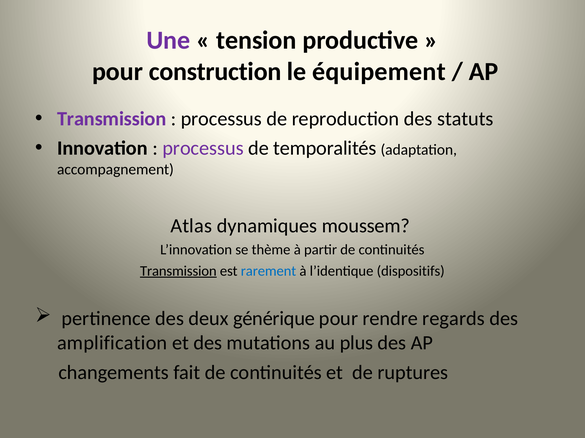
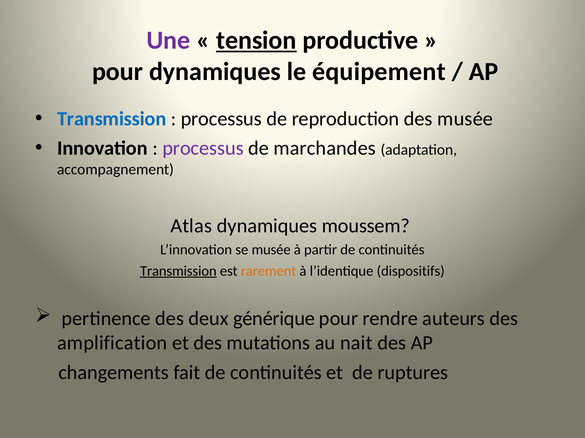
tension underline: none -> present
pour construction: construction -> dynamiques
Transmission at (112, 119) colour: purple -> blue
des statuts: statuts -> musée
temporalités: temporalités -> marchandes
se thème: thème -> musée
rarement colour: blue -> orange
regards: regards -> auteurs
plus: plus -> nait
